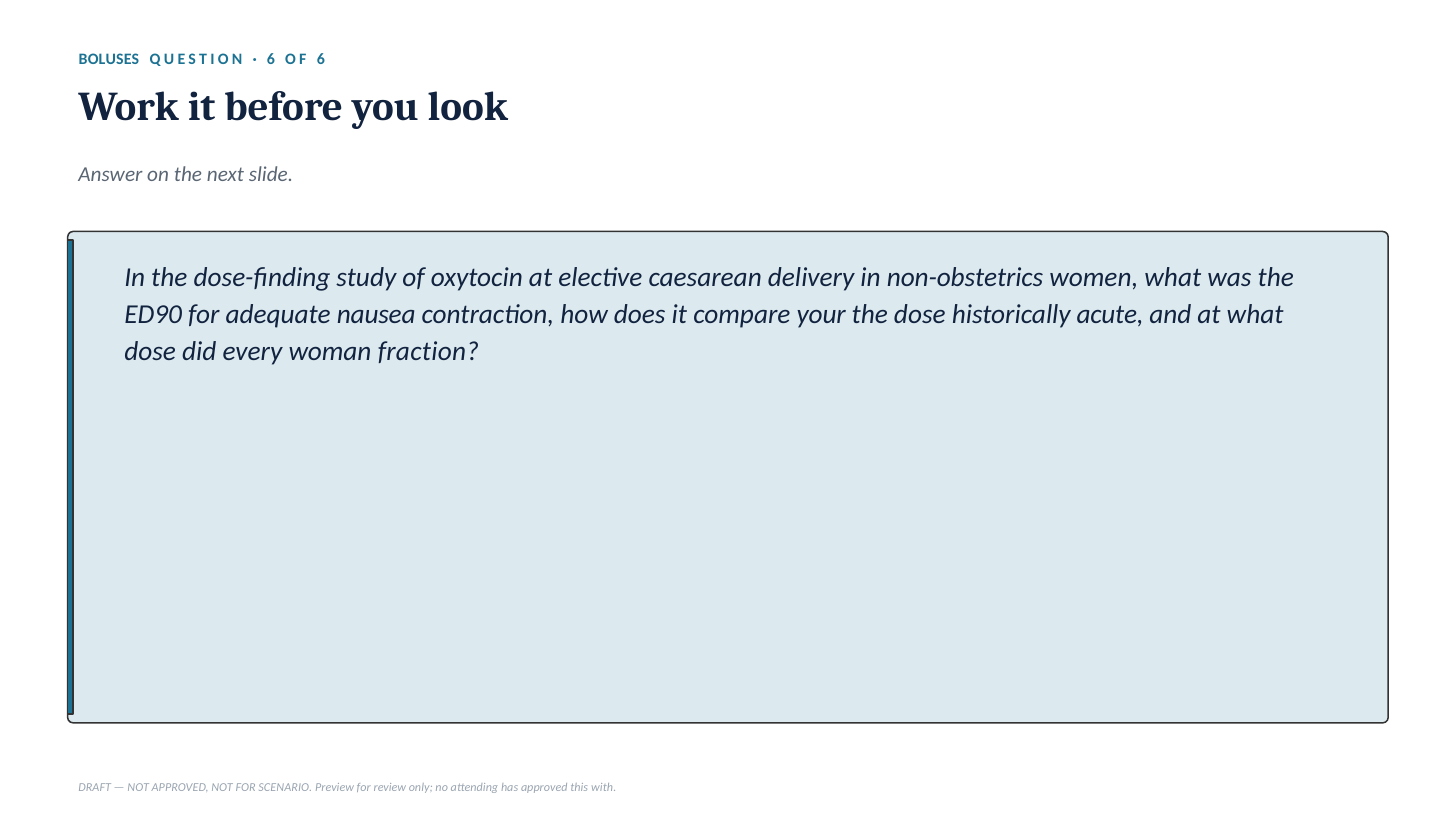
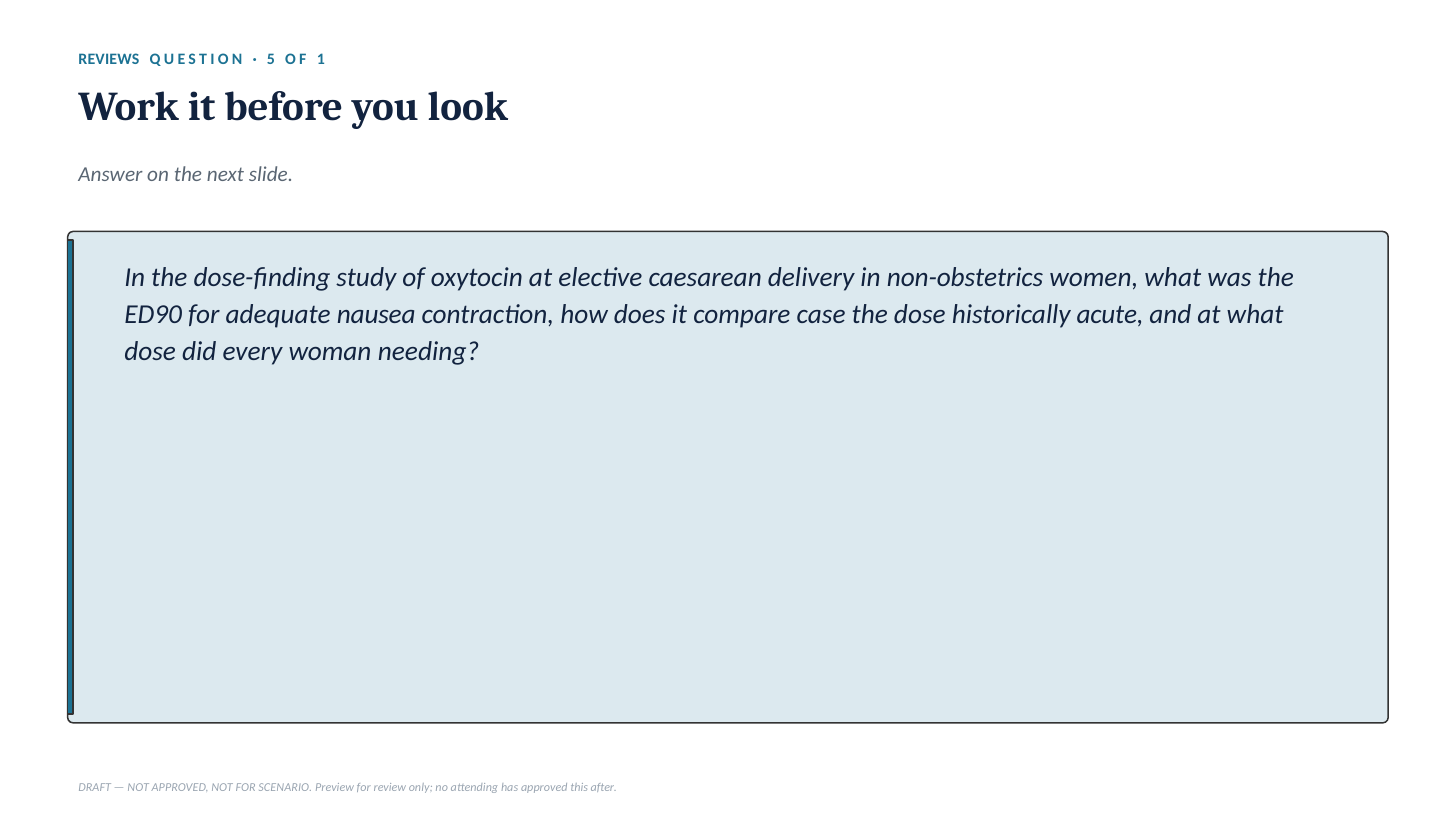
BOLUSES: BOLUSES -> REVIEWS
6 at (271, 59): 6 -> 5
OF 6: 6 -> 1
your: your -> case
fraction: fraction -> needing
with: with -> after
